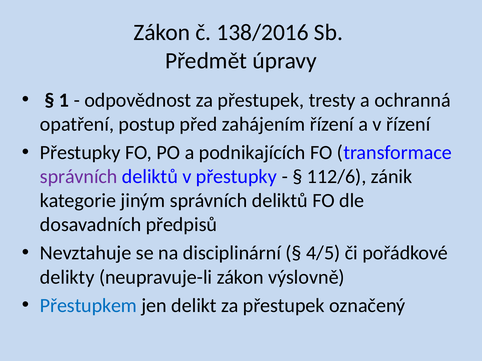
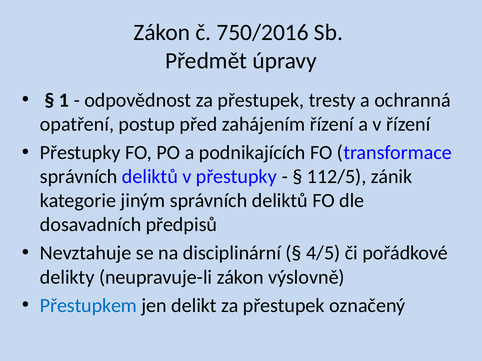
138/2016: 138/2016 -> 750/2016
správních at (79, 177) colour: purple -> black
112/6: 112/6 -> 112/5
